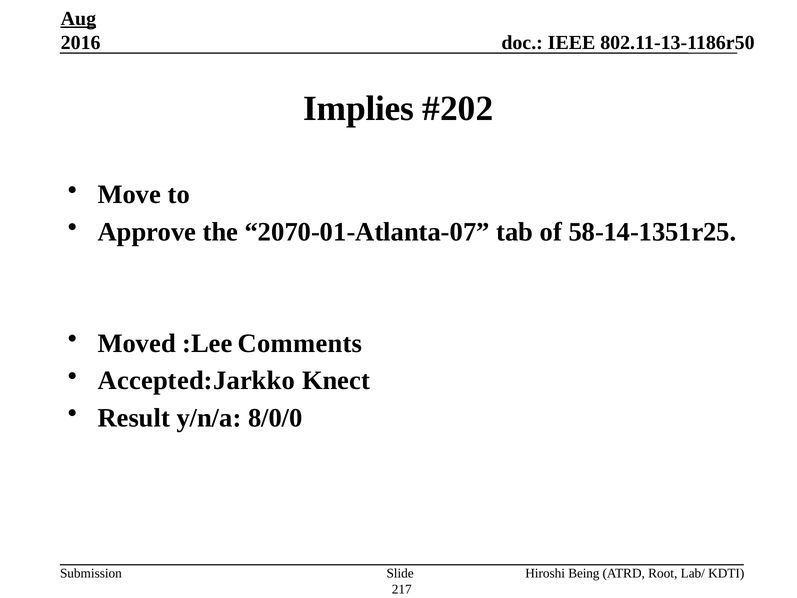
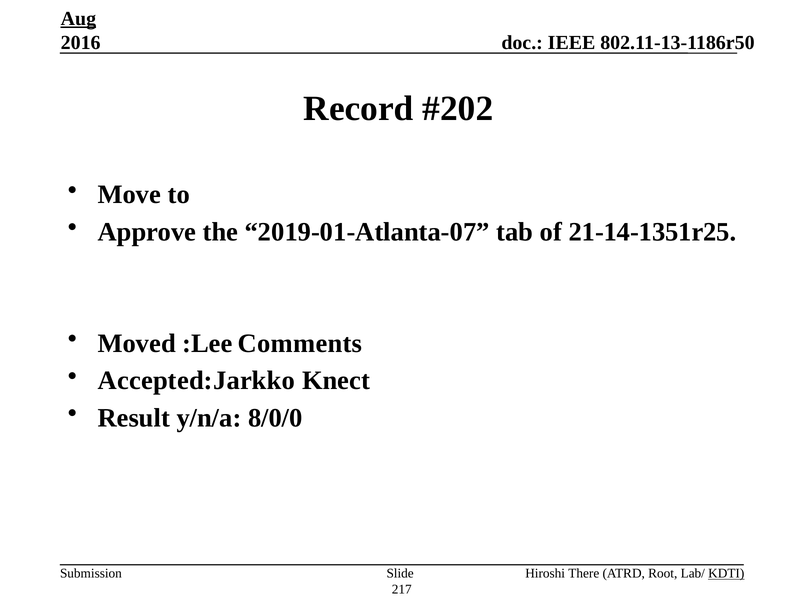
Implies: Implies -> Record
2070-01-Atlanta-07: 2070-01-Atlanta-07 -> 2019-01-Atlanta-07
58-14-1351r25: 58-14-1351r25 -> 21-14-1351r25
Being: Being -> There
KDTI underline: none -> present
